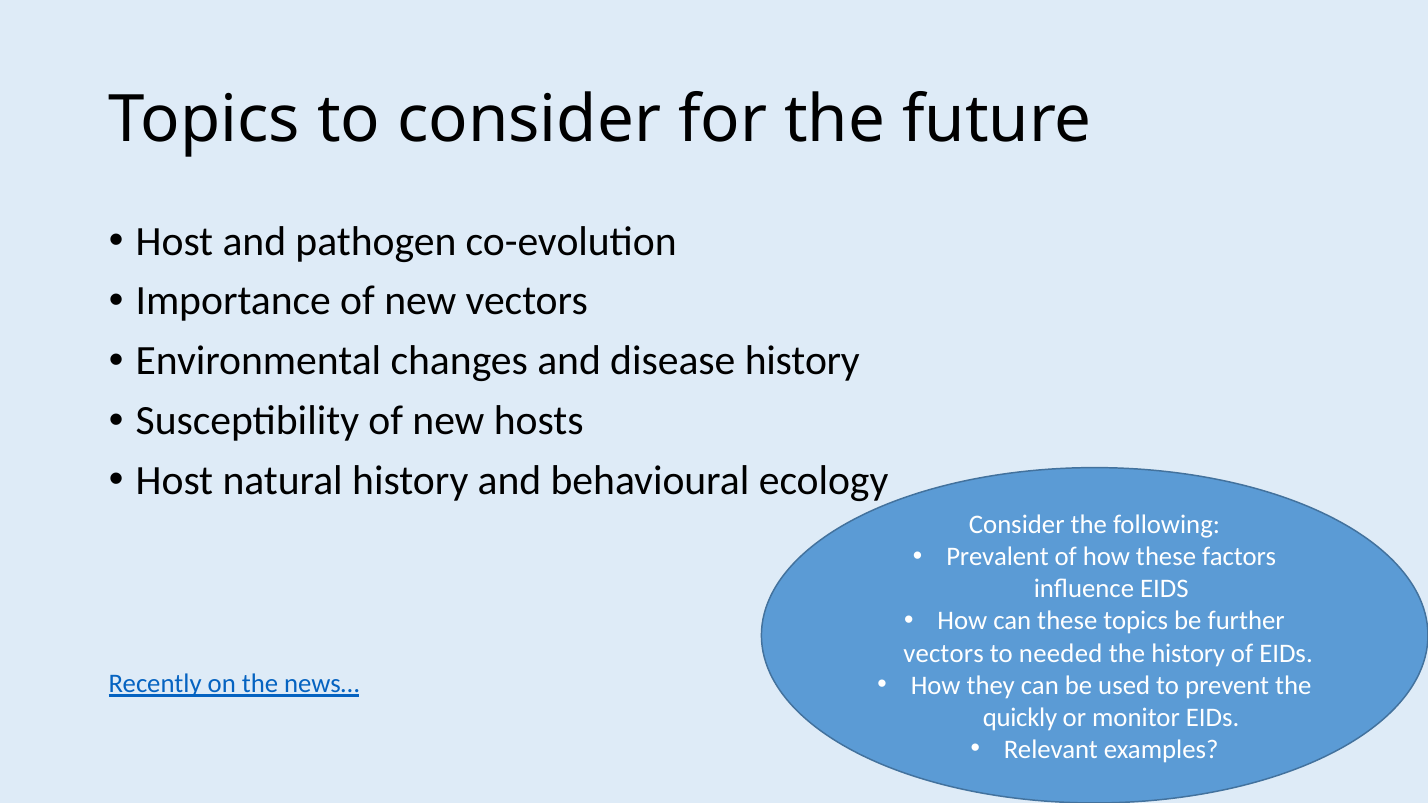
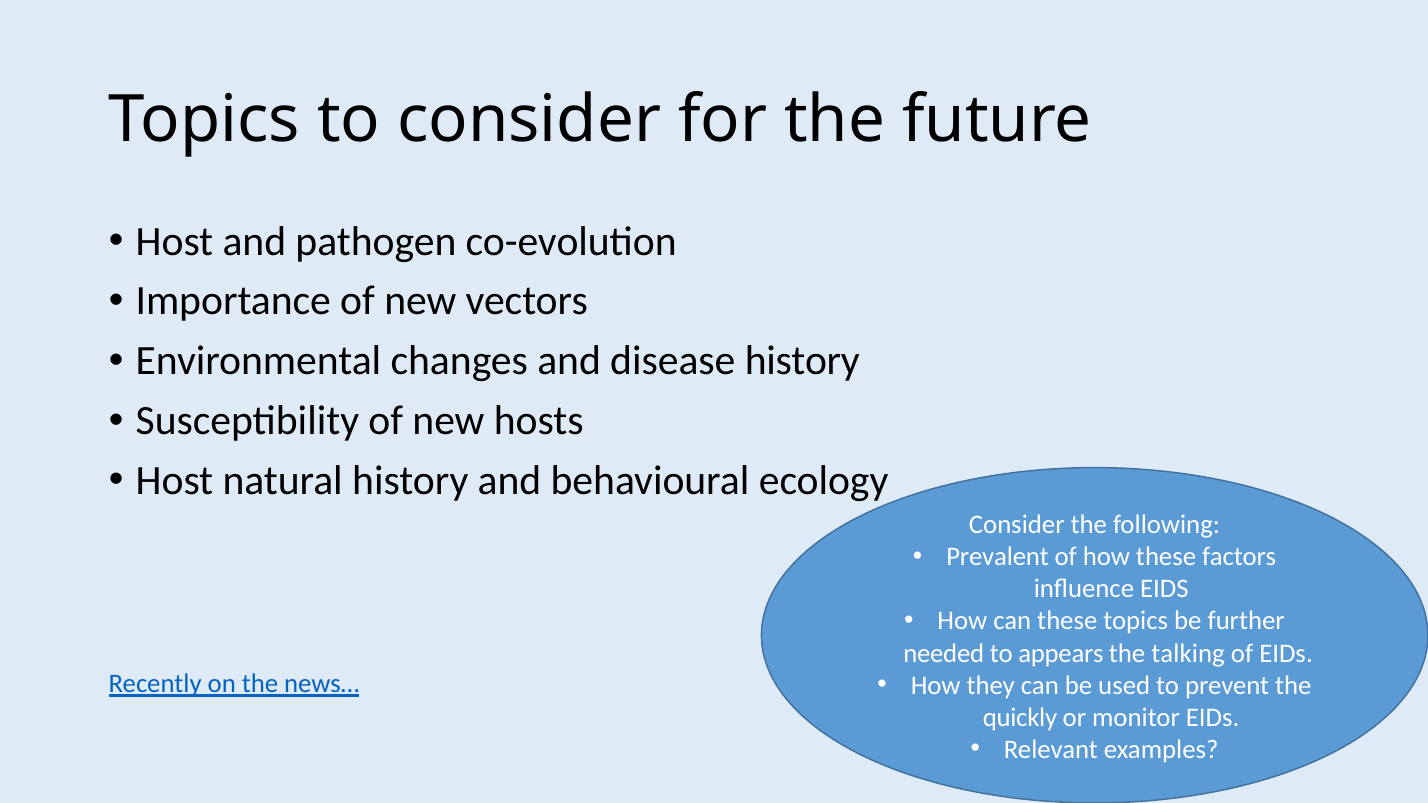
vectors at (944, 653): vectors -> needed
needed: needed -> appears
the history: history -> talking
